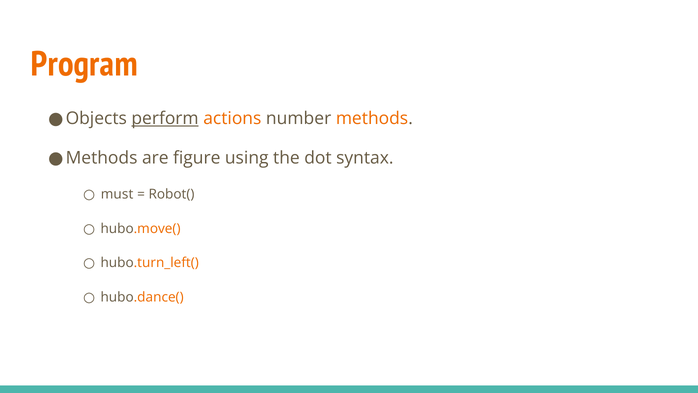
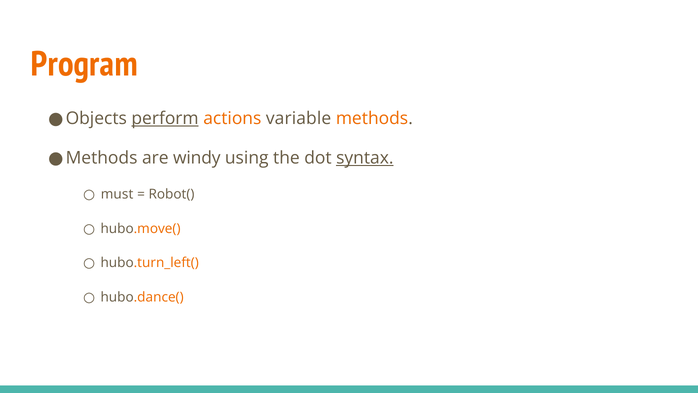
number: number -> variable
figure: figure -> windy
syntax underline: none -> present
